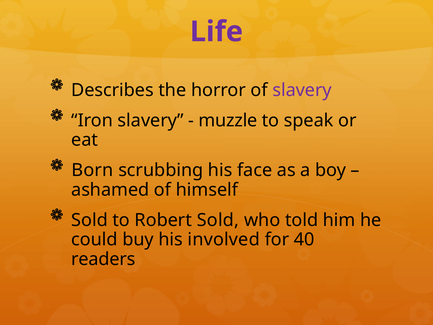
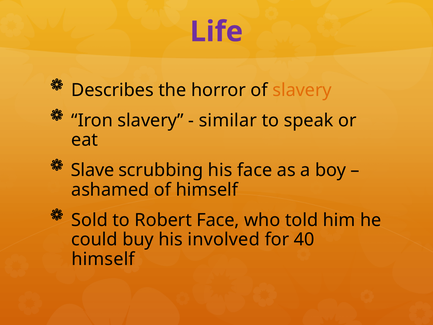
slavery at (302, 90) colour: purple -> orange
muzzle: muzzle -> similar
Born: Born -> Slave
Robert Sold: Sold -> Face
readers at (103, 259): readers -> himself
